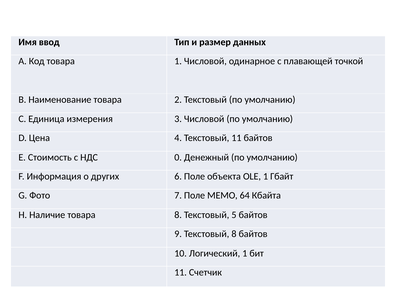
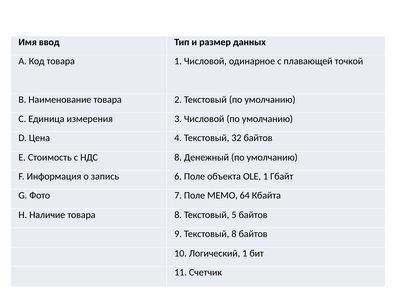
Текстовый 11: 11 -> 32
НДС 0: 0 -> 8
других: других -> запись
